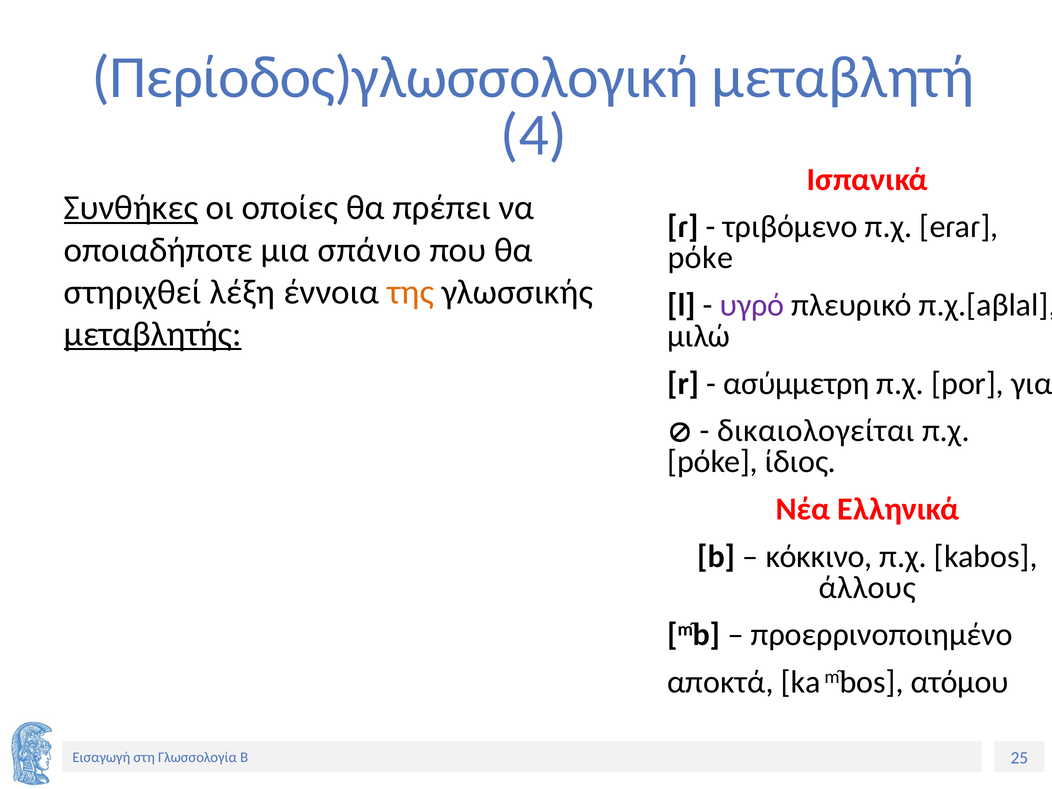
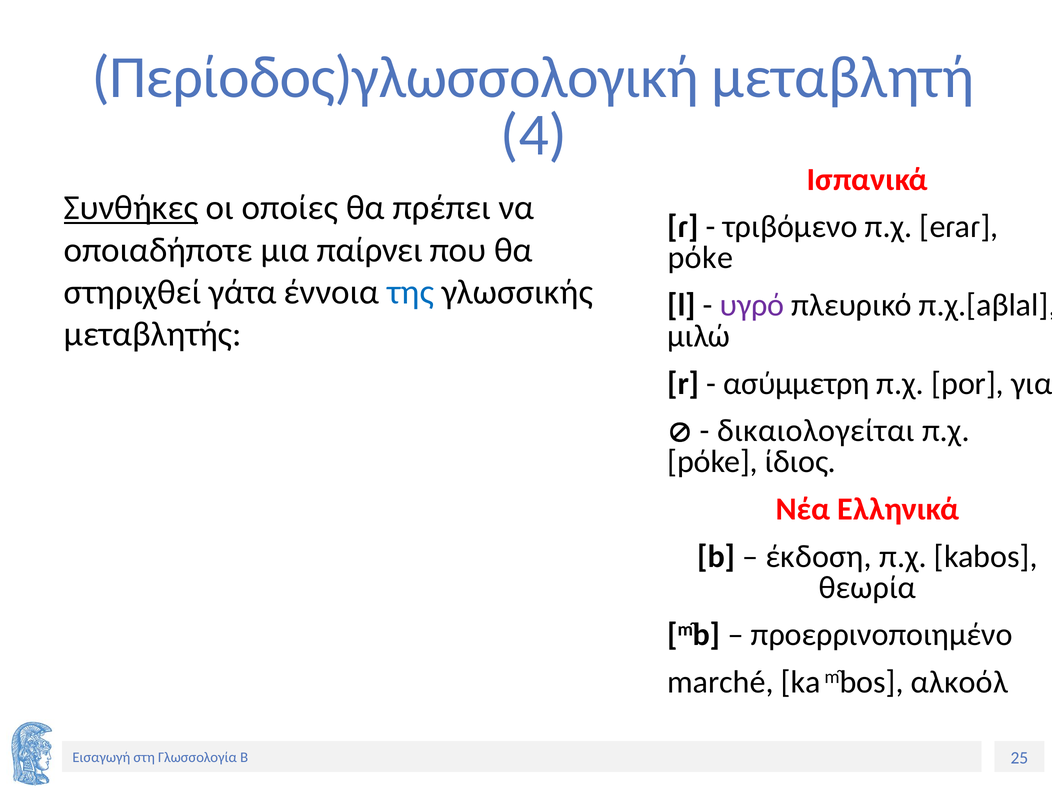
σπάνιο: σπάνιο -> παίρνει
λέξη: λέξη -> γάτα
της colour: orange -> blue
μεταβλητής underline: present -> none
κόκκινο: κόκκινο -> έκδοση
άλλους: άλλους -> θεωρία
αποκτά: αποκτά -> marché
ατόμου: ατόμου -> αλκοόλ
